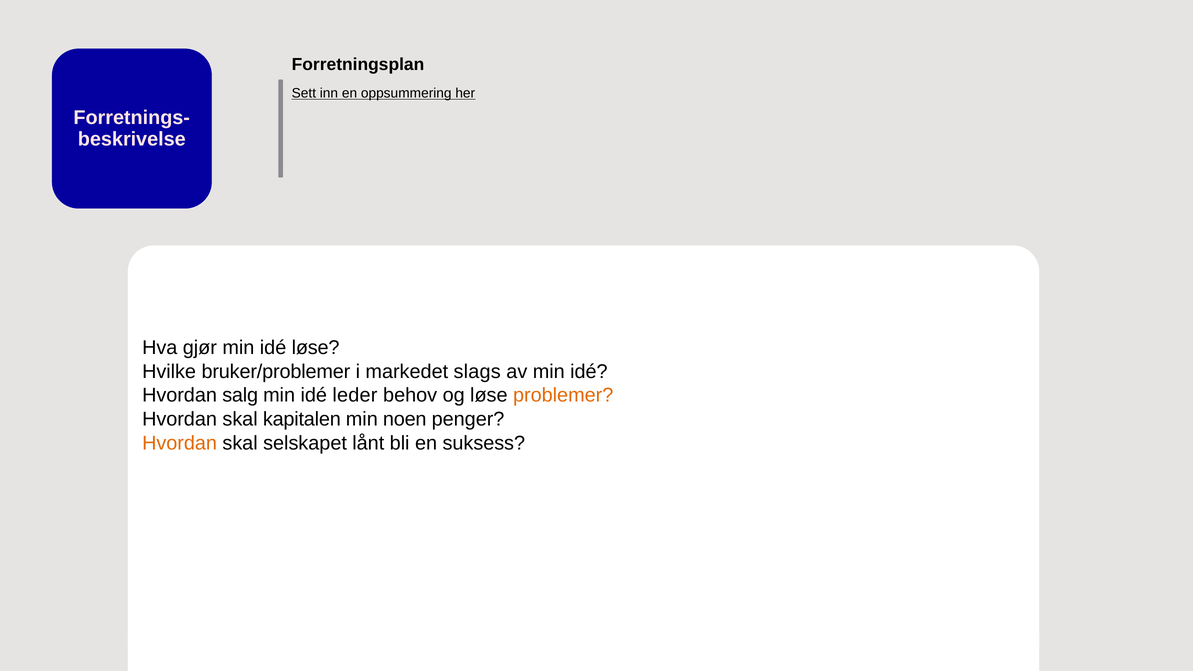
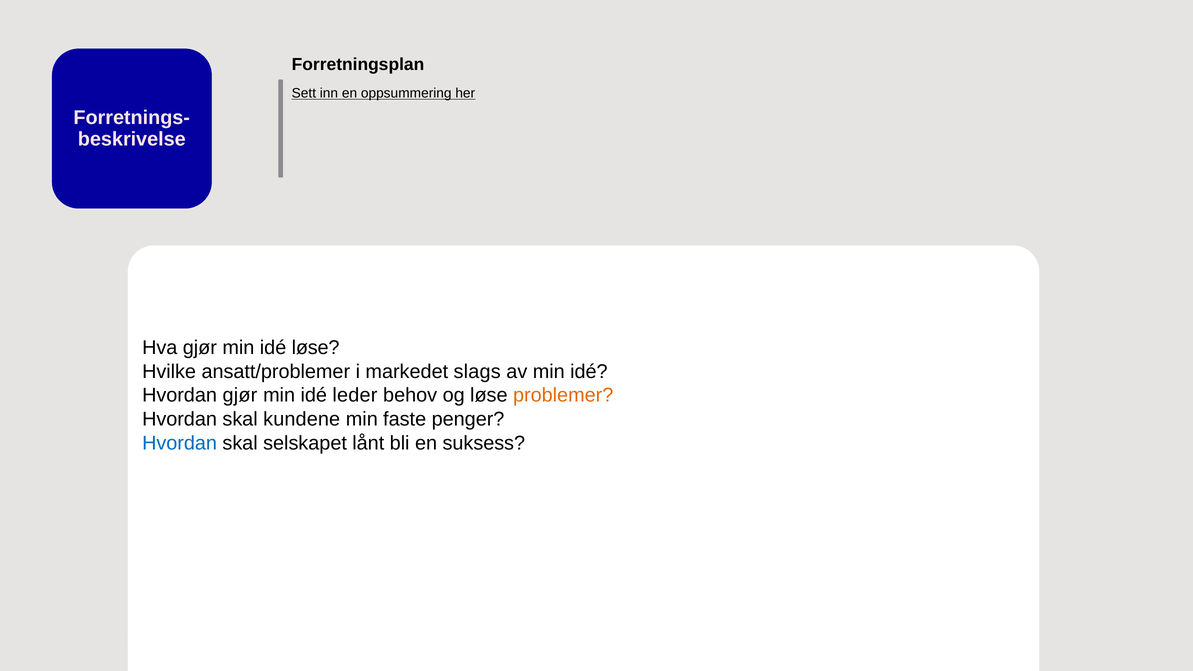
bruker/problemer: bruker/problemer -> ansatt/problemer
Hvordan salg: salg -> gjør
kapitalen: kapitalen -> kundene
noen: noen -> faste
Hvordan at (180, 443) colour: orange -> blue
